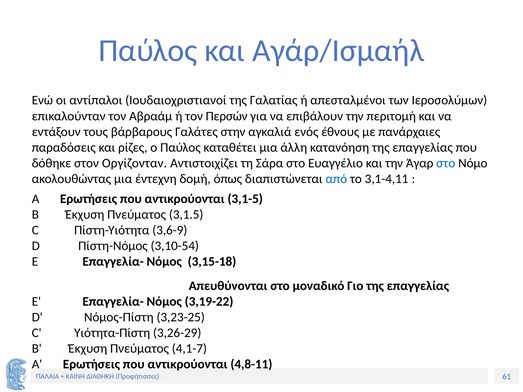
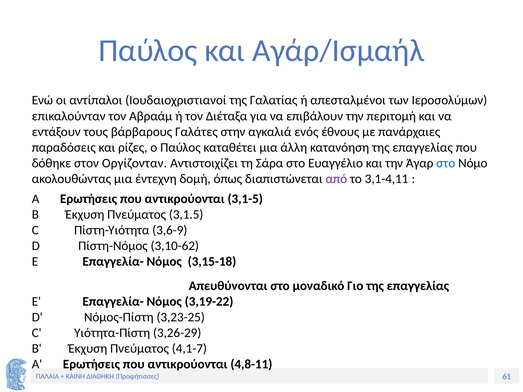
Περσών: Περσών -> Διέταξα
από colour: blue -> purple
3,10-54: 3,10-54 -> 3,10-62
